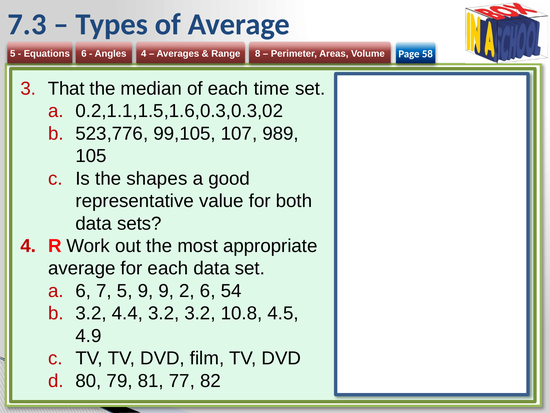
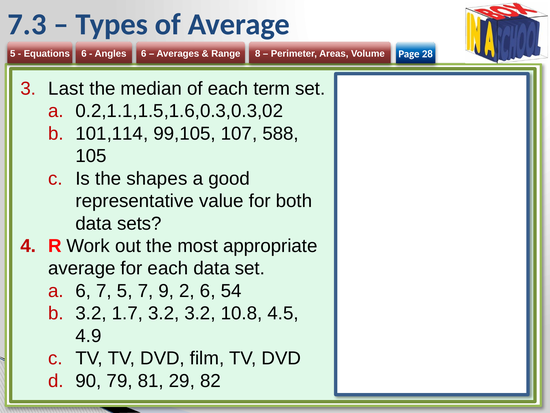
4 at (144, 54): 4 -> 6
58: 58 -> 28
That: That -> Last
time: time -> term
523,776: 523,776 -> 101,114
989: 989 -> 588
5 9: 9 -> 7
4.4: 4.4 -> 1.7
80: 80 -> 90
77: 77 -> 29
